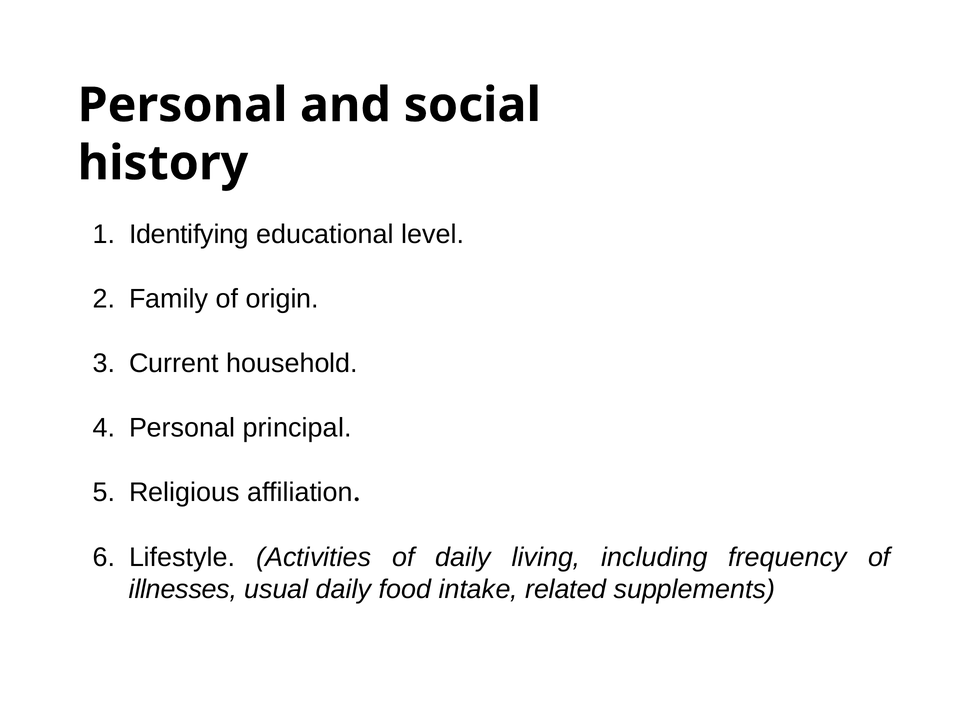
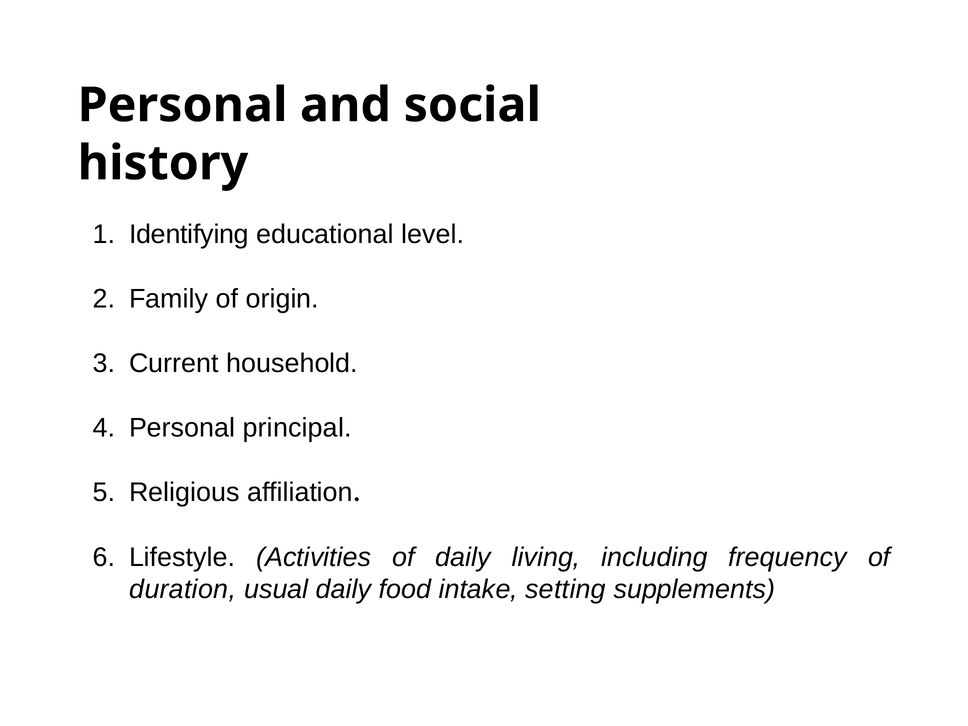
illnesses: illnesses -> duration
related: related -> setting
